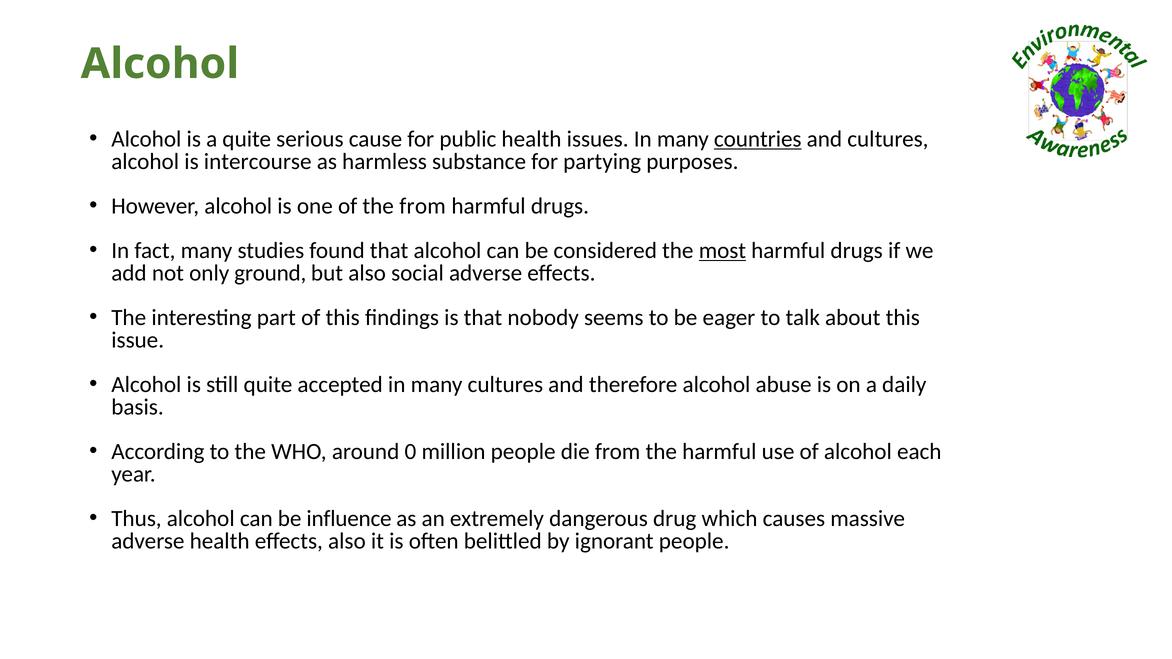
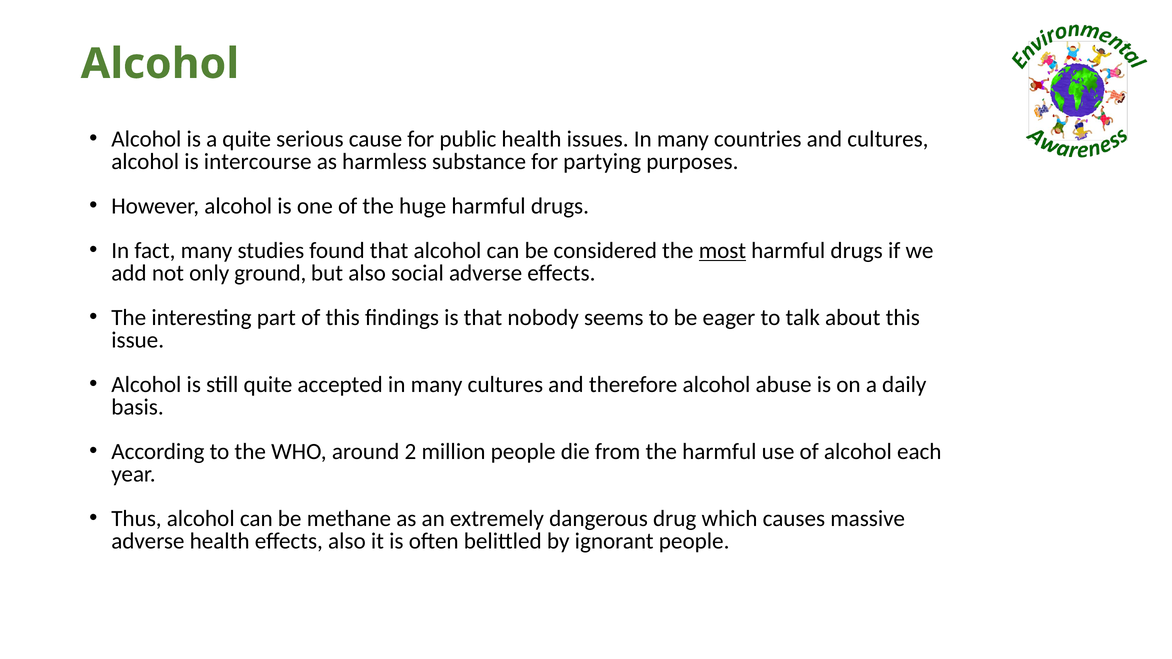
countries underline: present -> none
the from: from -> huge
0: 0 -> 2
influence: influence -> methane
